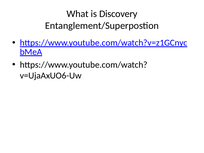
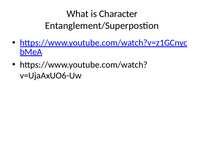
Discovery: Discovery -> Character
